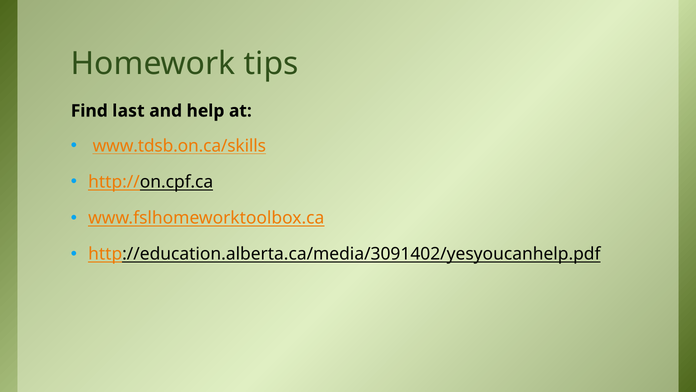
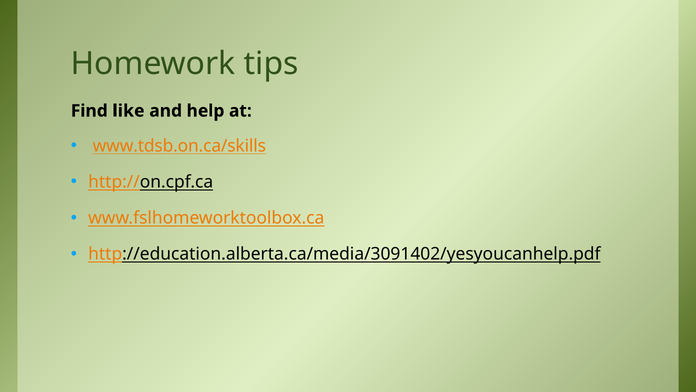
last: last -> like
